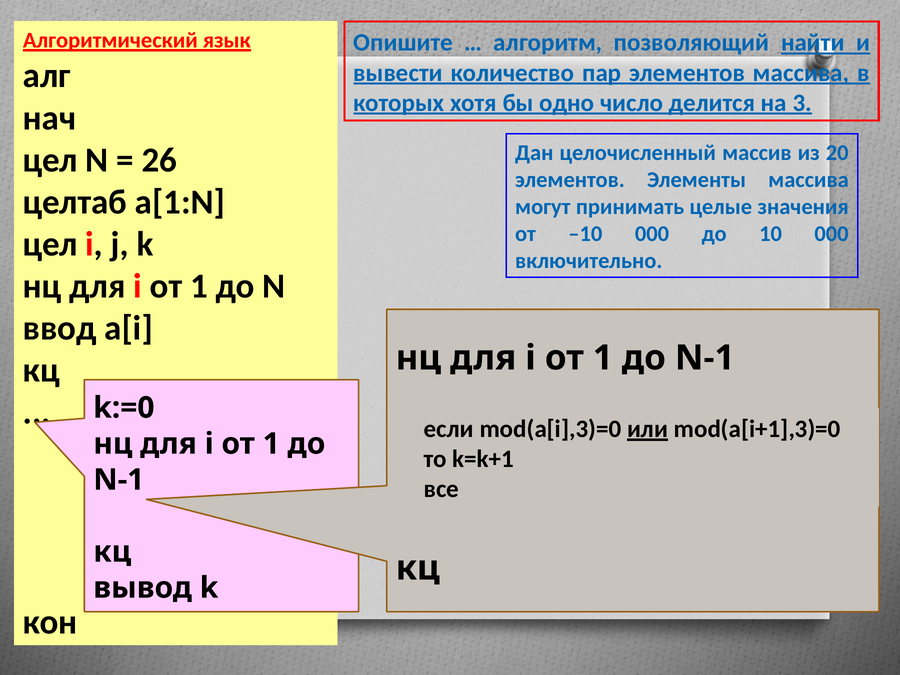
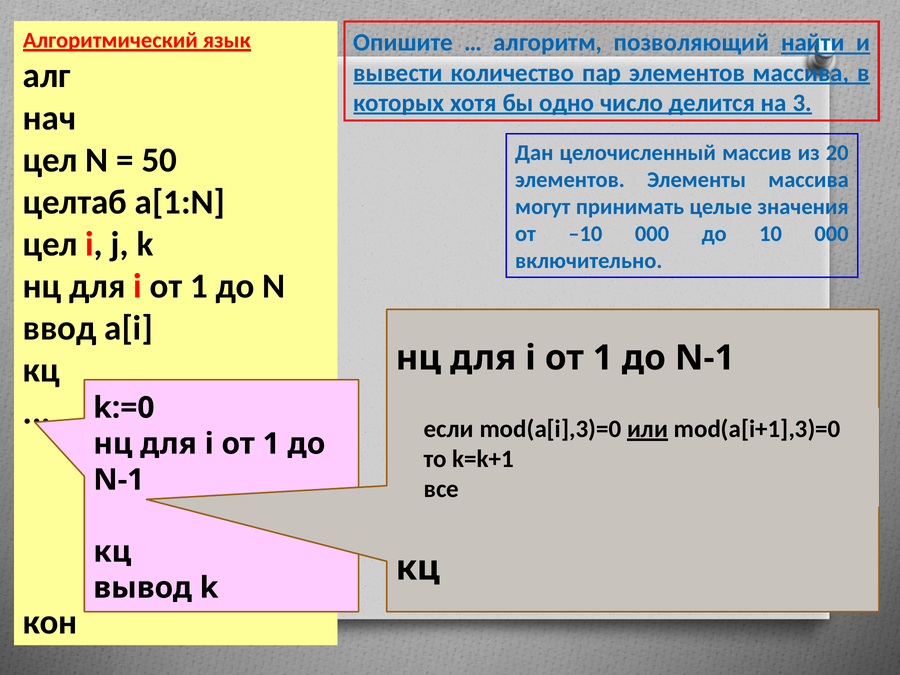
26: 26 -> 50
